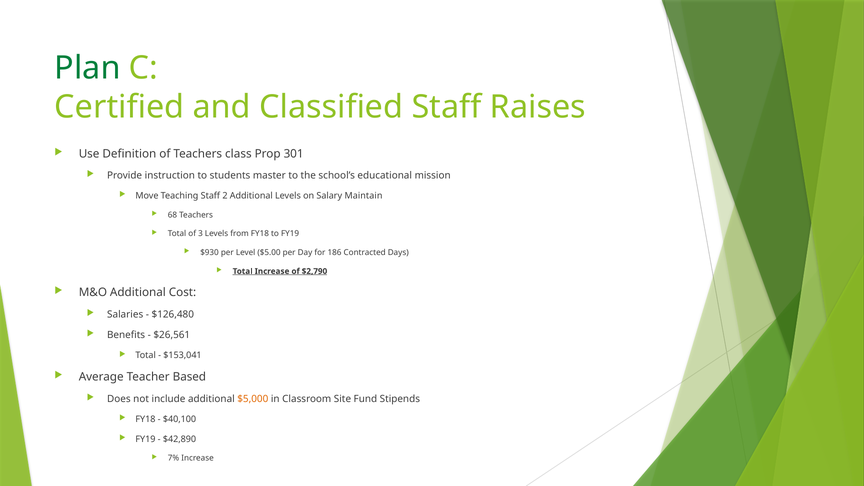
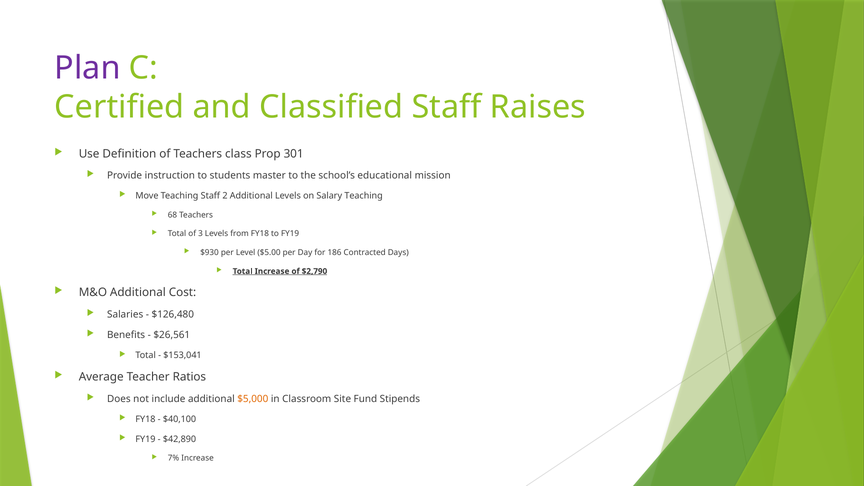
Plan colour: green -> purple
Salary Maintain: Maintain -> Teaching
Based: Based -> Ratios
